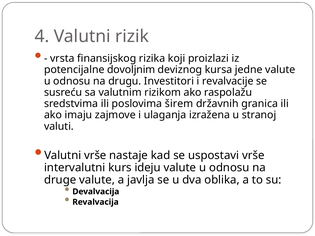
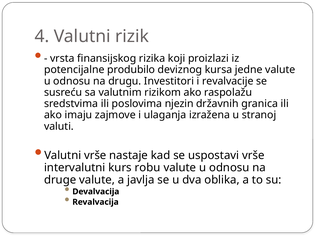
dovoljnim: dovoljnim -> produbilo
širem: širem -> njezin
ideju: ideju -> robu
